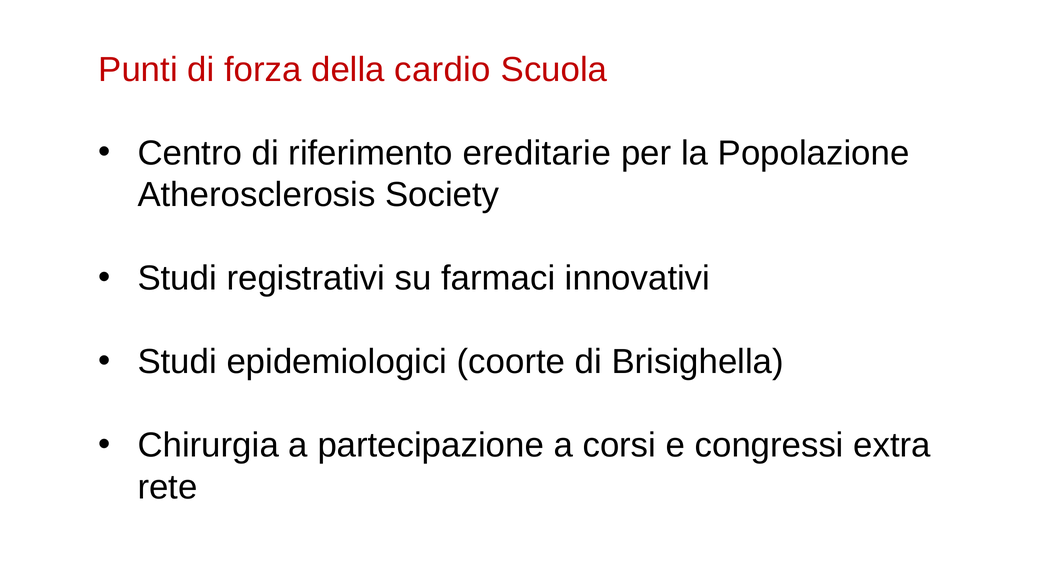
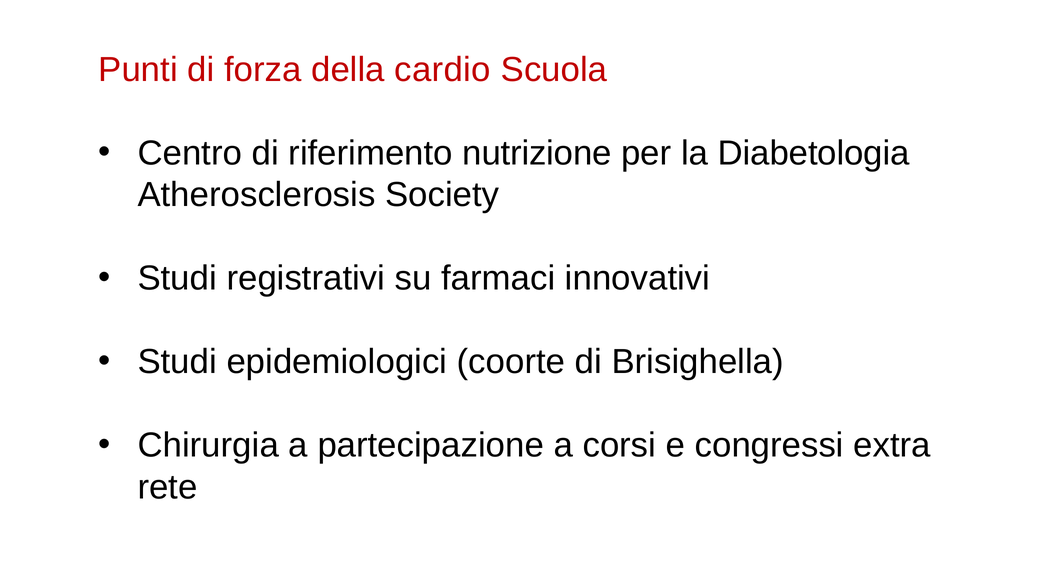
ereditarie: ereditarie -> nutrizione
Popolazione: Popolazione -> Diabetologia
